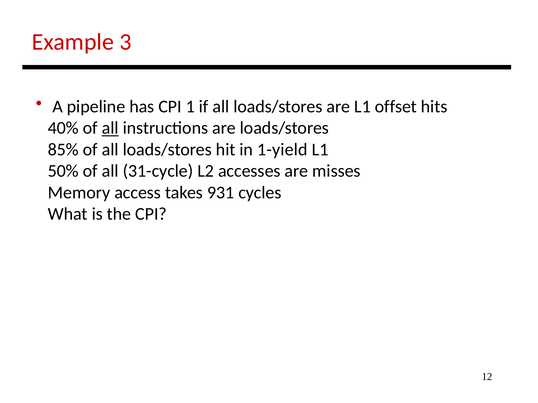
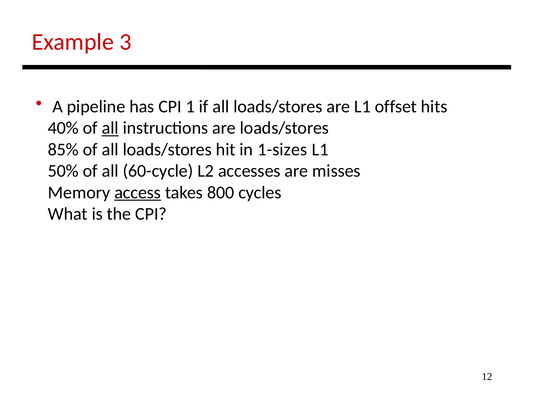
1-yield: 1-yield -> 1-sizes
31-cycle: 31-cycle -> 60-cycle
access underline: none -> present
931: 931 -> 800
